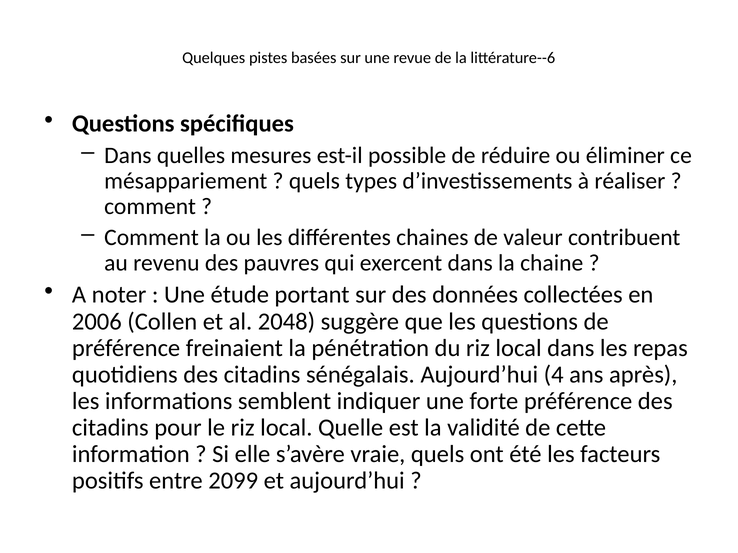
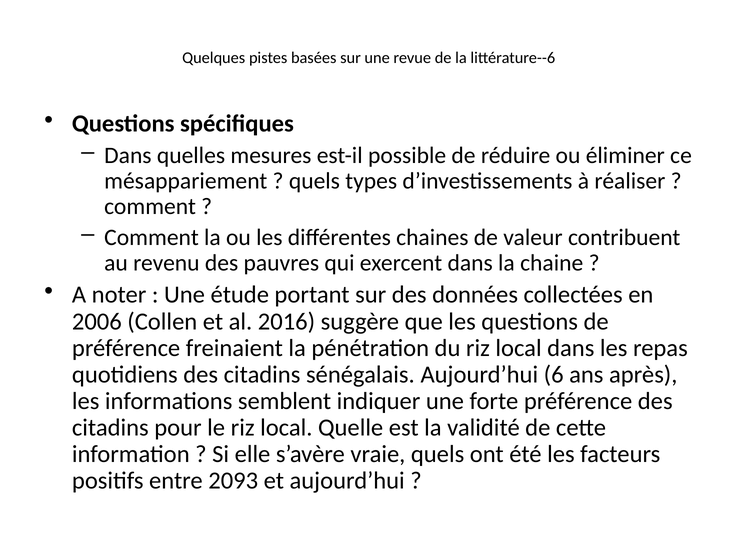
2048: 2048 -> 2016
4: 4 -> 6
2099: 2099 -> 2093
